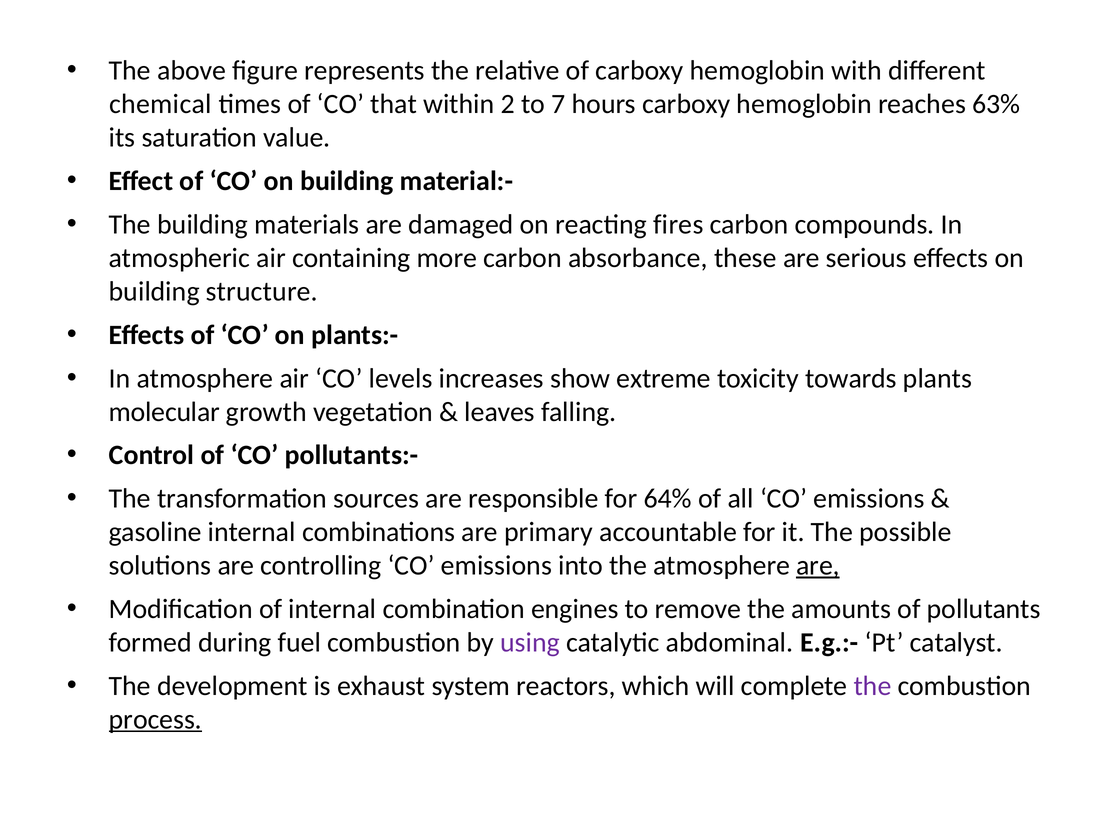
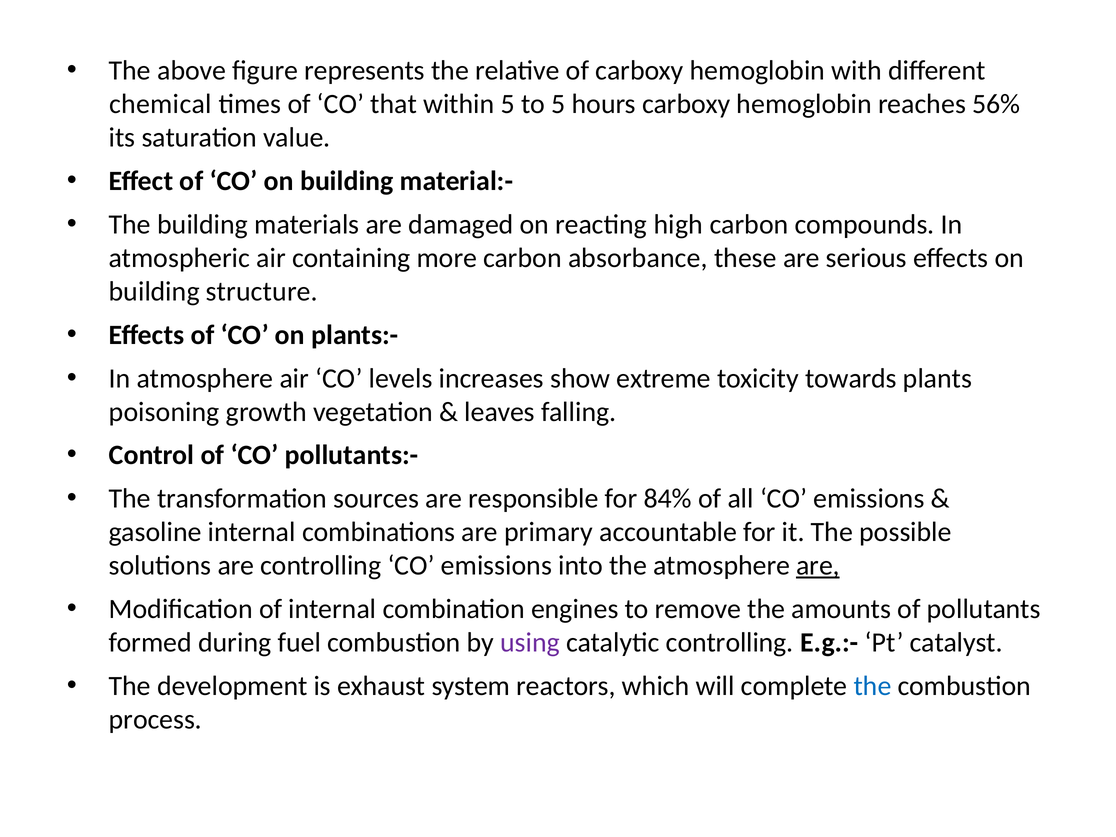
within 2: 2 -> 5
to 7: 7 -> 5
63%: 63% -> 56%
fires: fires -> high
molecular: molecular -> poisoning
64%: 64% -> 84%
catalytic abdominal: abdominal -> controlling
the at (872, 686) colour: purple -> blue
process underline: present -> none
